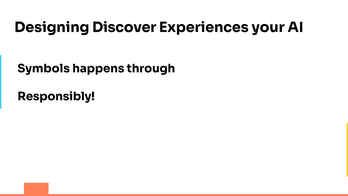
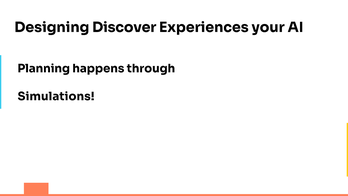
Symbols: Symbols -> Planning
Responsibly: Responsibly -> Simulations
